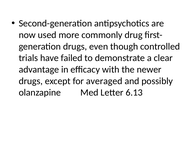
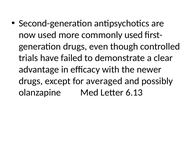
commonly drug: drug -> used
